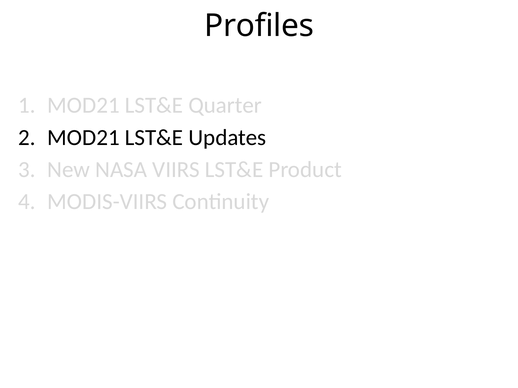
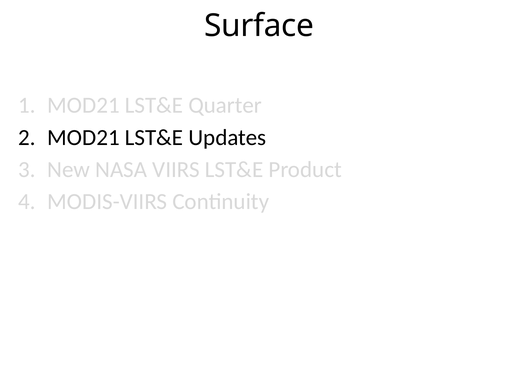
Profiles: Profiles -> Surface
